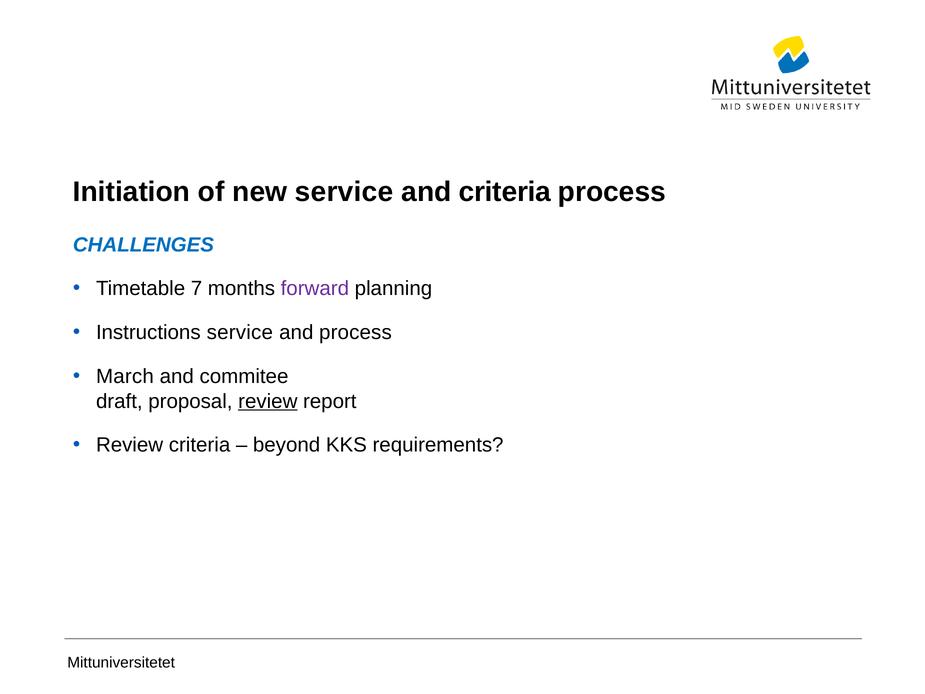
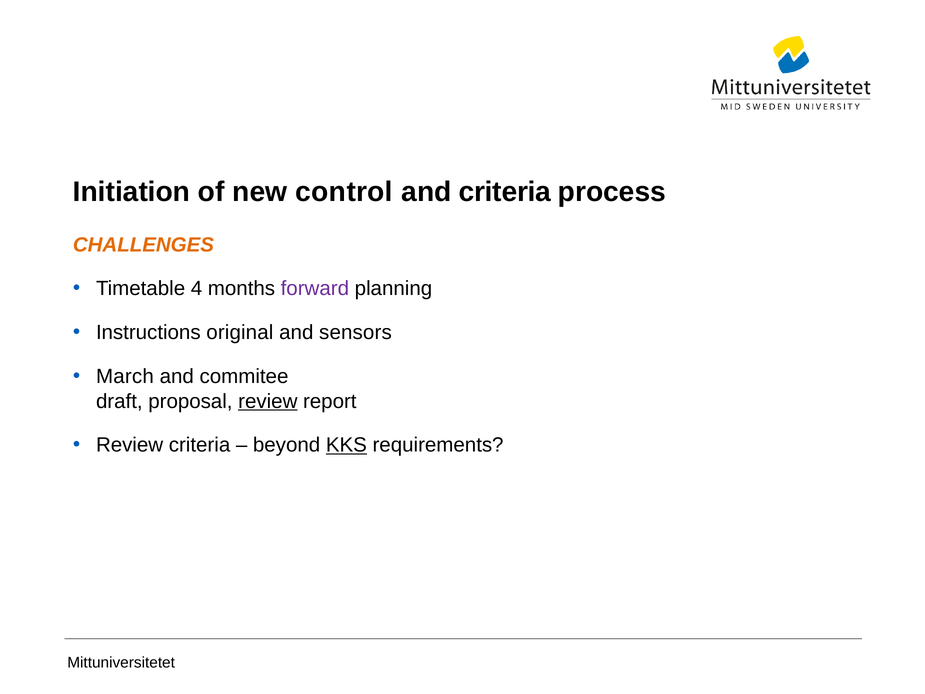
new service: service -> control
CHALLENGES colour: blue -> orange
7: 7 -> 4
Instructions service: service -> original
and process: process -> sensors
KKS underline: none -> present
